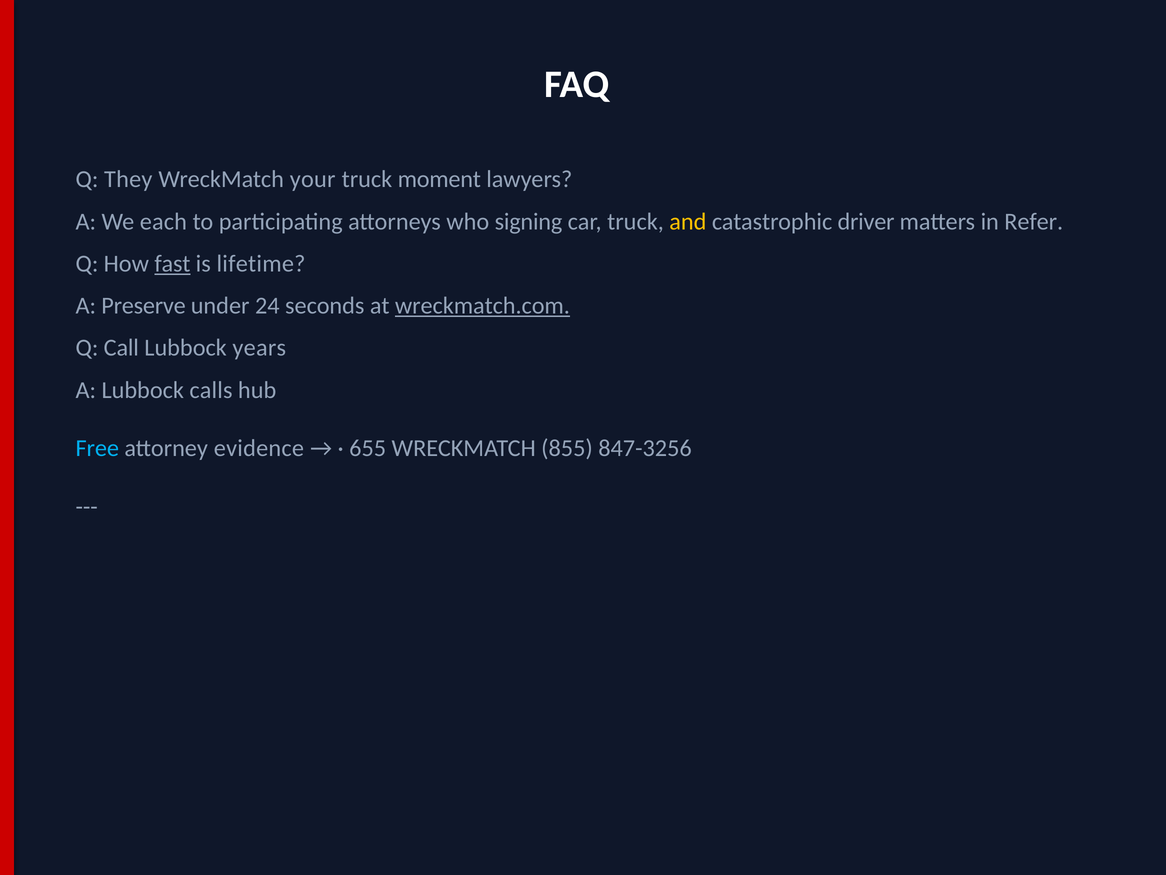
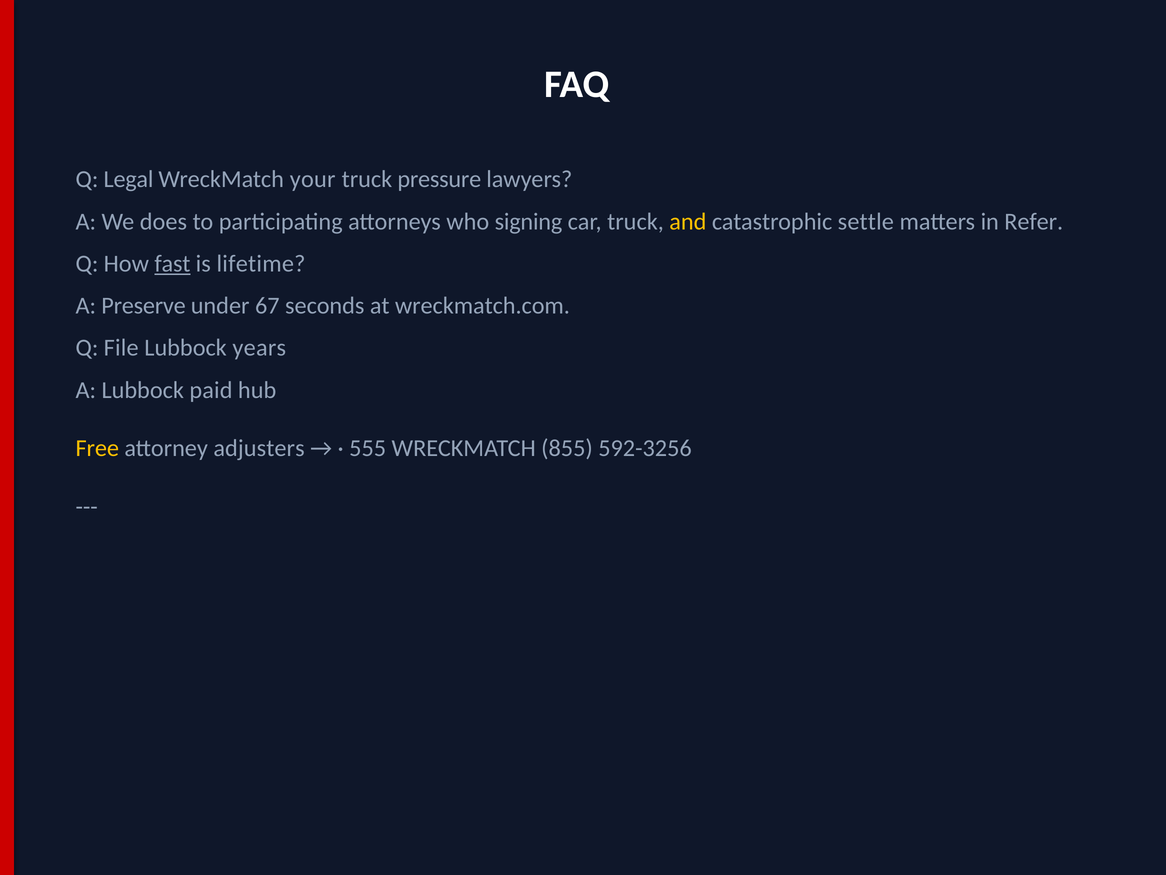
They: They -> Legal
moment: moment -> pressure
each: each -> does
driver: driver -> settle
24: 24 -> 67
wreckmatch.com underline: present -> none
Call: Call -> File
calls: calls -> paid
Free colour: light blue -> yellow
evidence: evidence -> adjusters
655: 655 -> 555
847-3256: 847-3256 -> 592-3256
